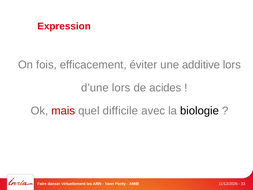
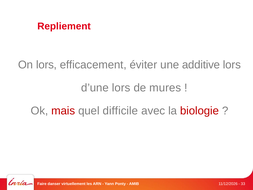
Expression: Expression -> Repliement
On fois: fois -> lors
acides: acides -> mures
biologie colour: black -> red
